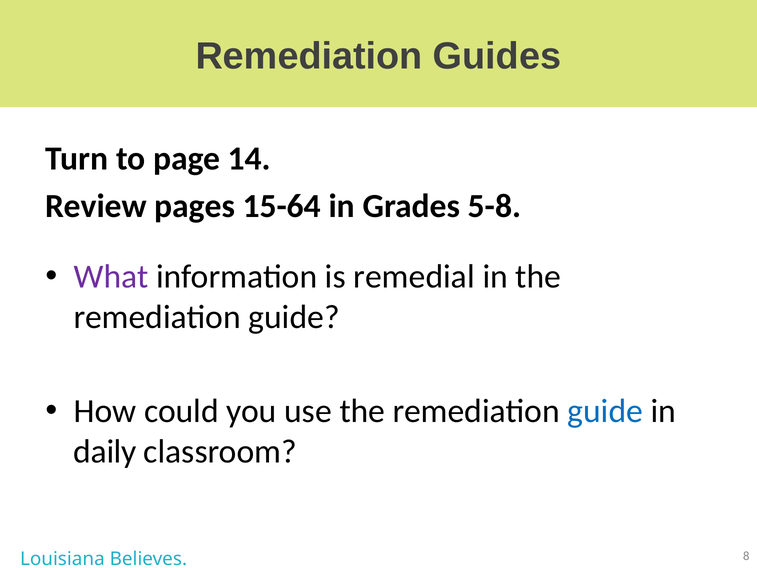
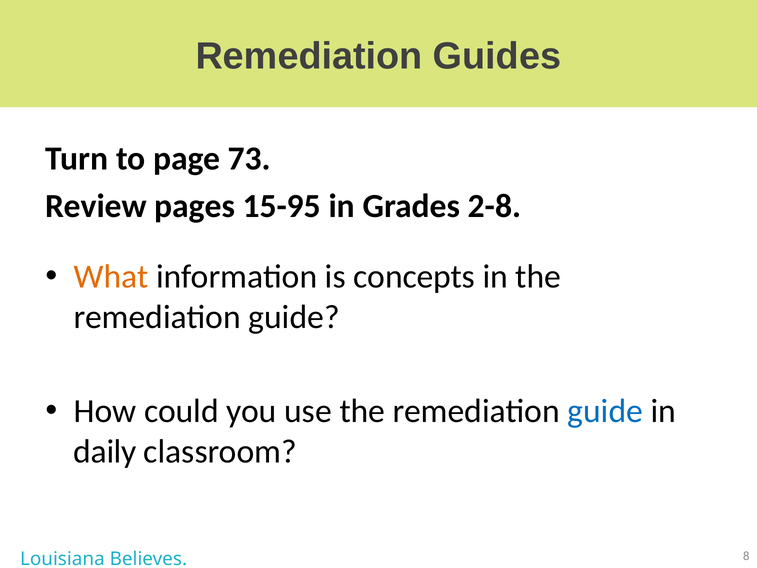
14: 14 -> 73
15-64: 15-64 -> 15-95
5-8: 5-8 -> 2-8
What colour: purple -> orange
remedial: remedial -> concepts
